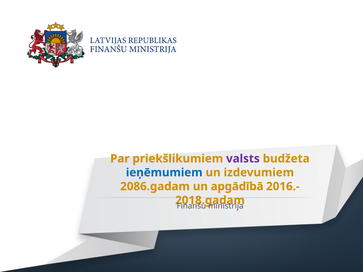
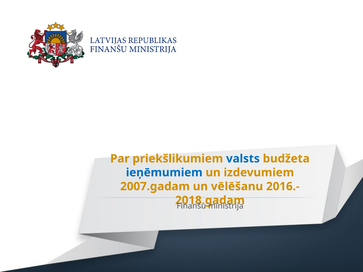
valsts colour: purple -> blue
2086.gadam: 2086.gadam -> 2007.gadam
apgādībā: apgādībā -> vēlēšanu
